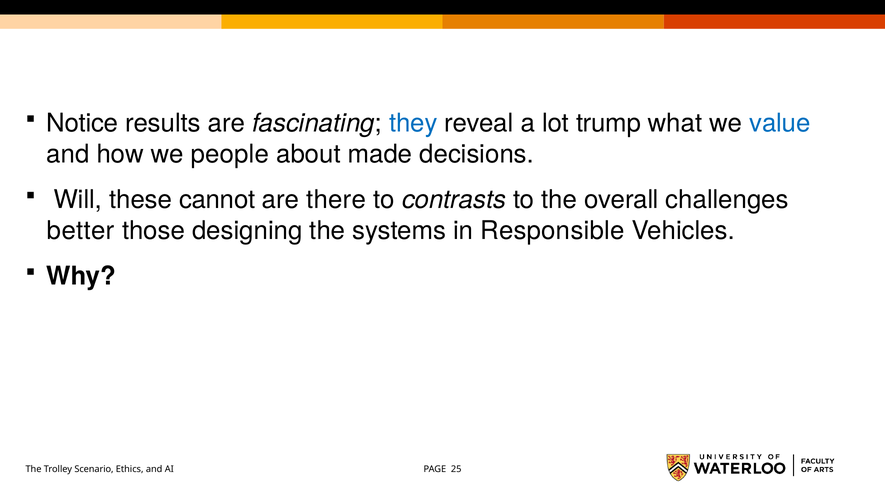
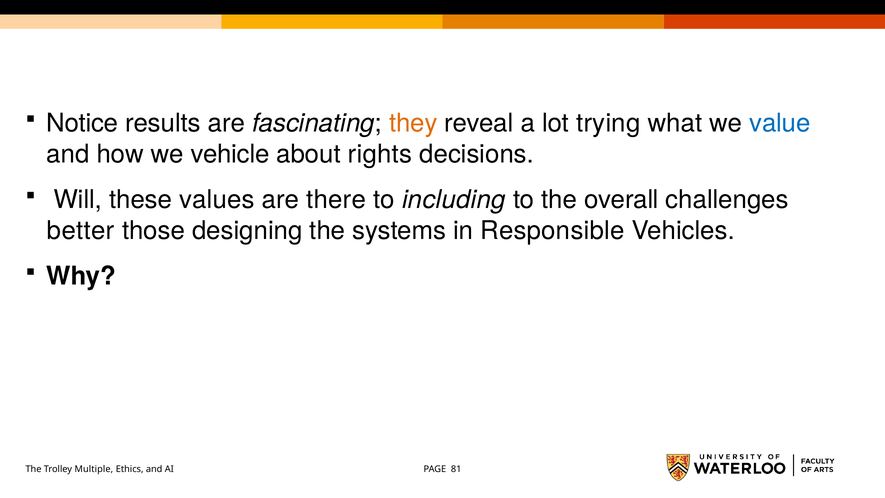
they colour: blue -> orange
trump: trump -> trying
people: people -> vehicle
made: made -> rights
cannot: cannot -> values
contrasts: contrasts -> including
Scenario: Scenario -> Multiple
25: 25 -> 81
